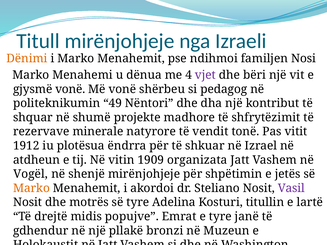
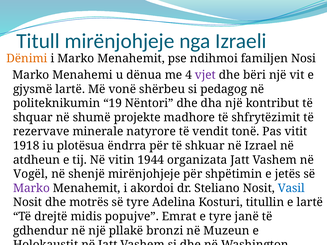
gjysmë vonë: vonë -> lartë
49: 49 -> 19
1912: 1912 -> 1918
1909: 1909 -> 1944
Marko at (31, 188) colour: orange -> purple
Vasil colour: purple -> blue
